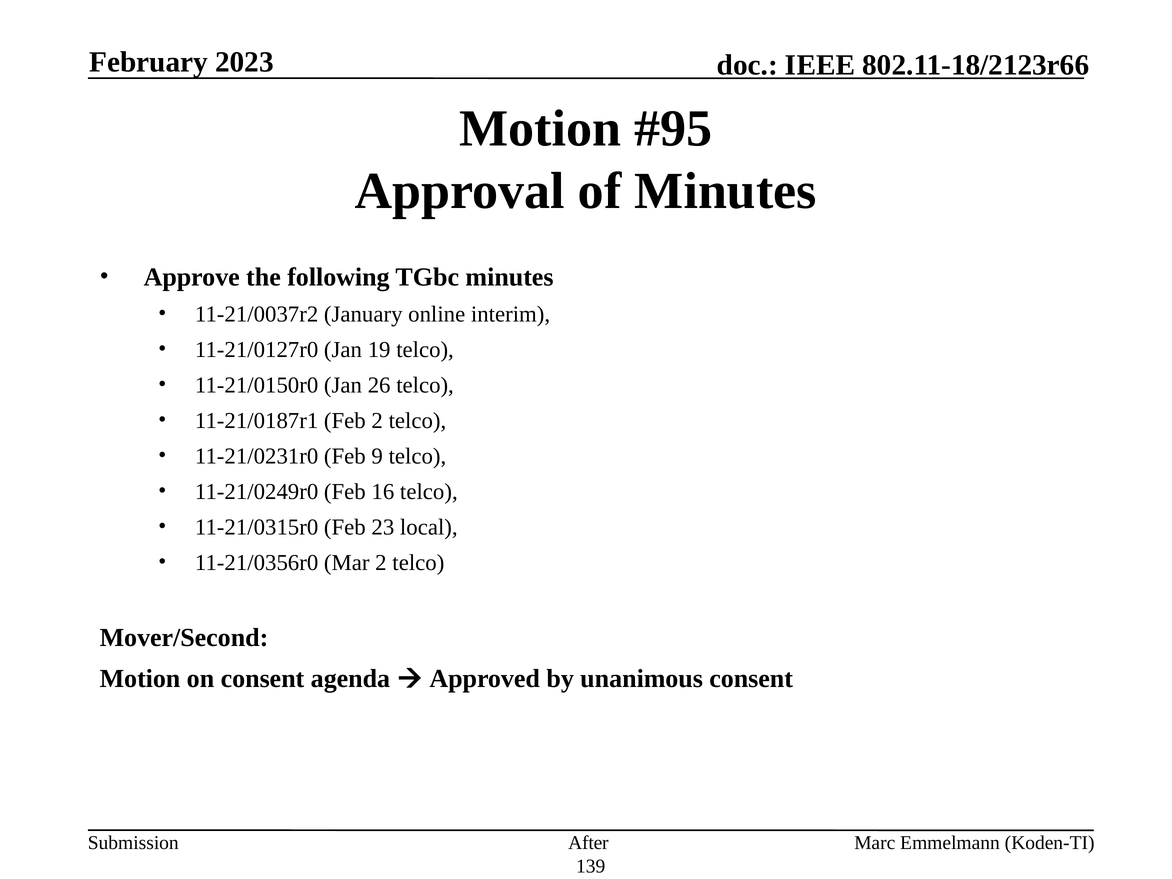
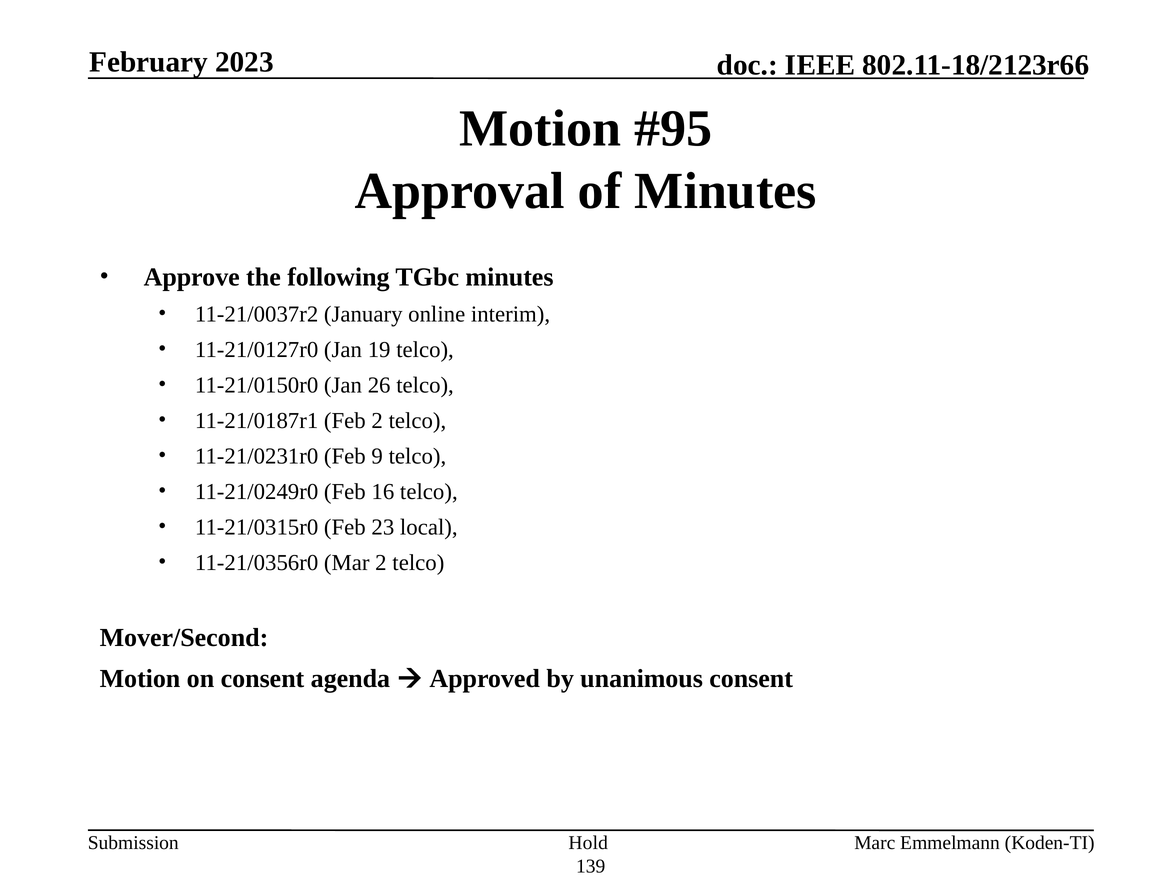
After: After -> Hold
